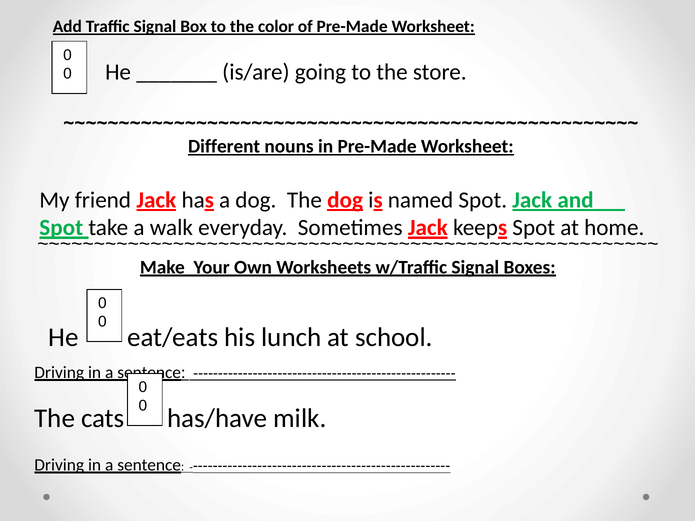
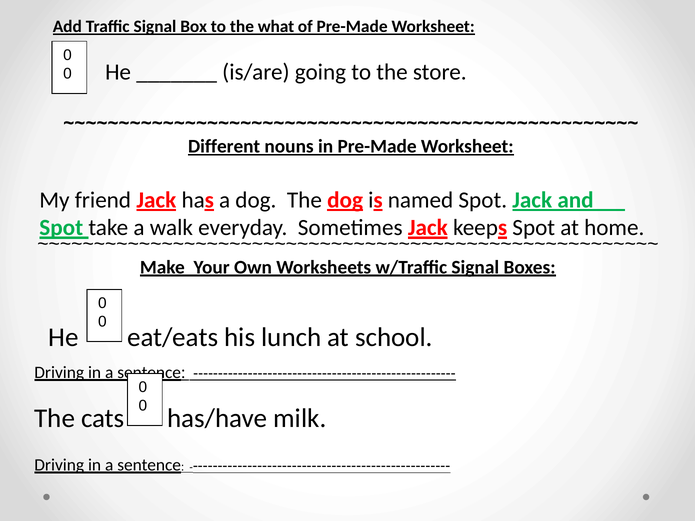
color: color -> what
